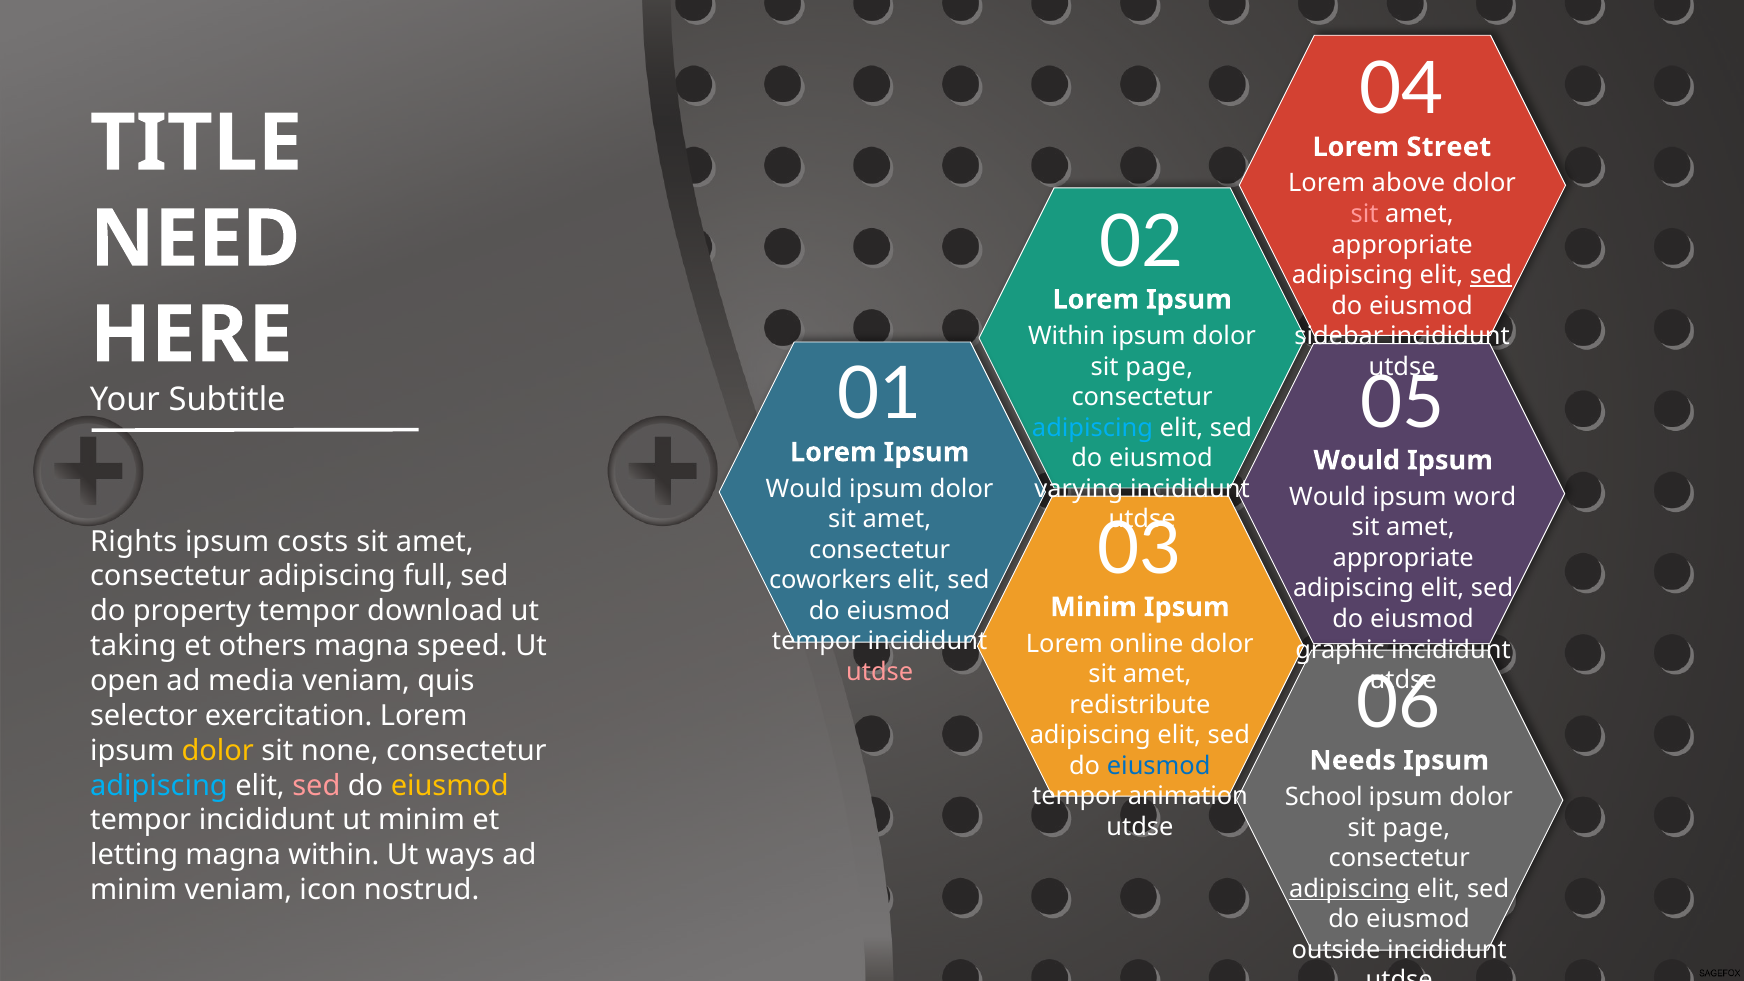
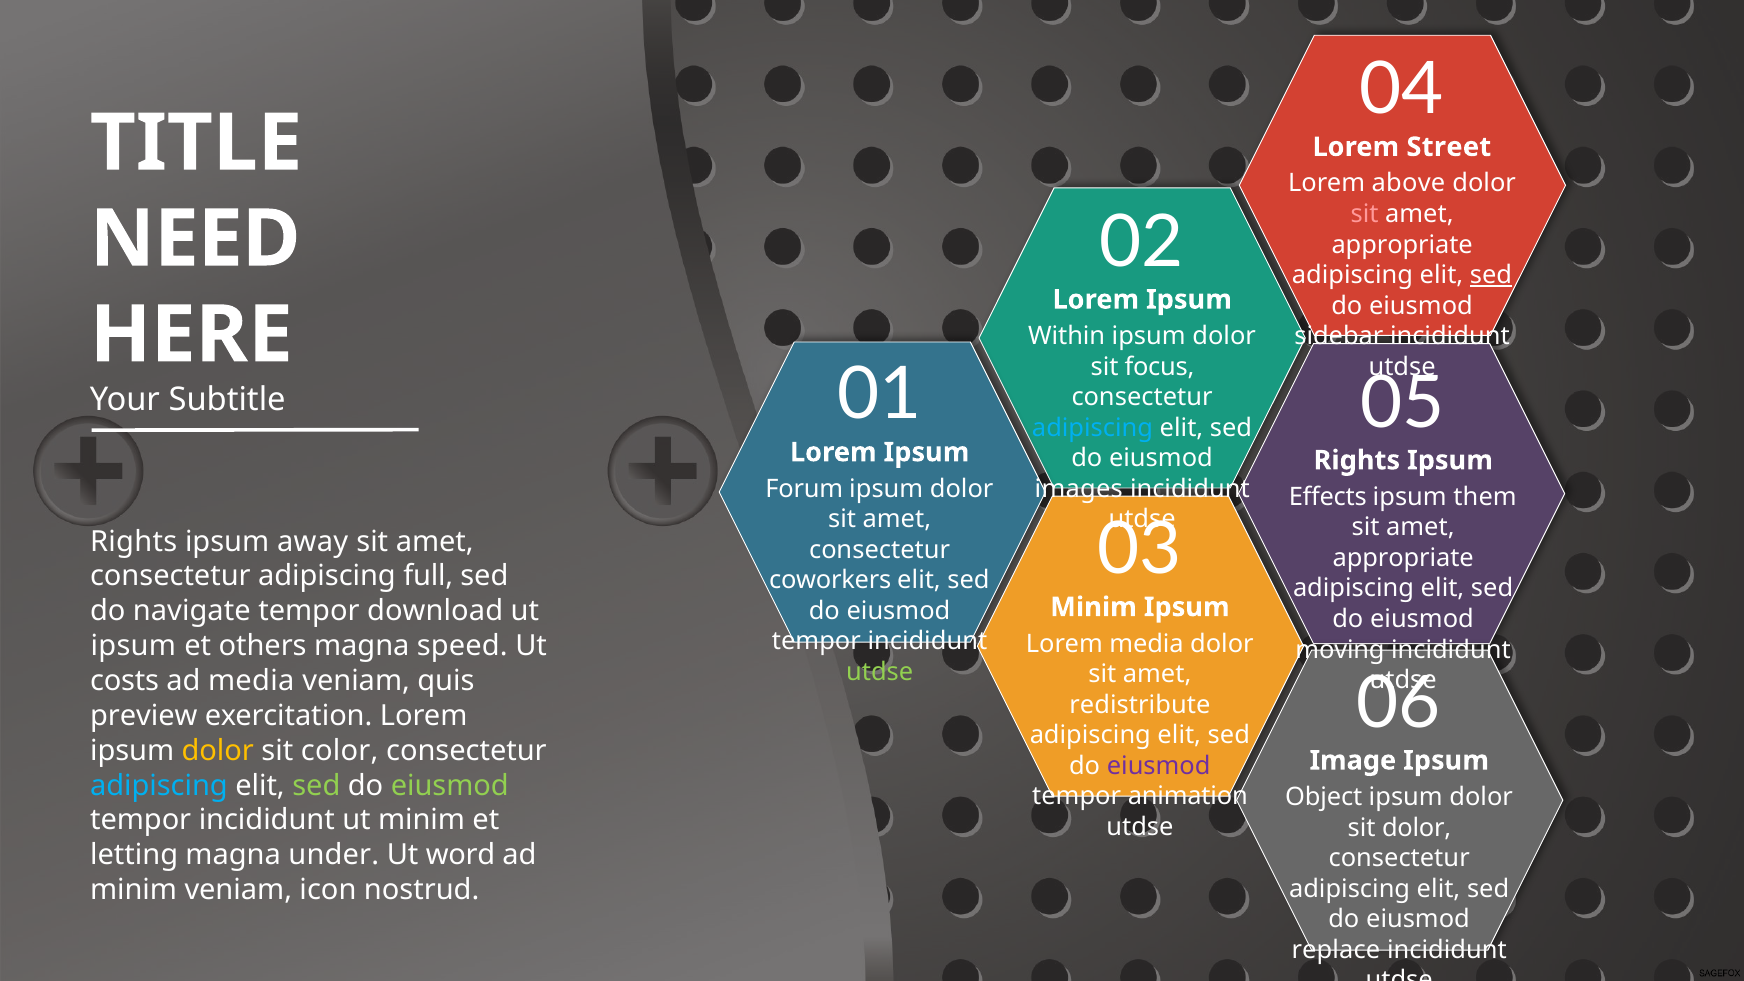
page at (1159, 367): page -> focus
Would at (1357, 460): Would -> Rights
Would at (804, 489): Would -> Forum
varying: varying -> images
Would at (1328, 497): Would -> Effects
word: word -> them
costs: costs -> away
property: property -> navigate
Lorem online: online -> media
taking at (133, 646): taking -> ipsum
graphic: graphic -> moving
utdse at (880, 672) colour: pink -> light green
open: open -> costs
selector: selector -> preview
none: none -> color
Needs: Needs -> Image
eiusmod at (1159, 766) colour: blue -> purple
sed at (316, 785) colour: pink -> light green
eiusmod at (450, 785) colour: yellow -> light green
School: School -> Object
page at (1416, 828): page -> dolor
magna within: within -> under
ways: ways -> word
adipiscing at (1350, 889) underline: present -> none
outside: outside -> replace
